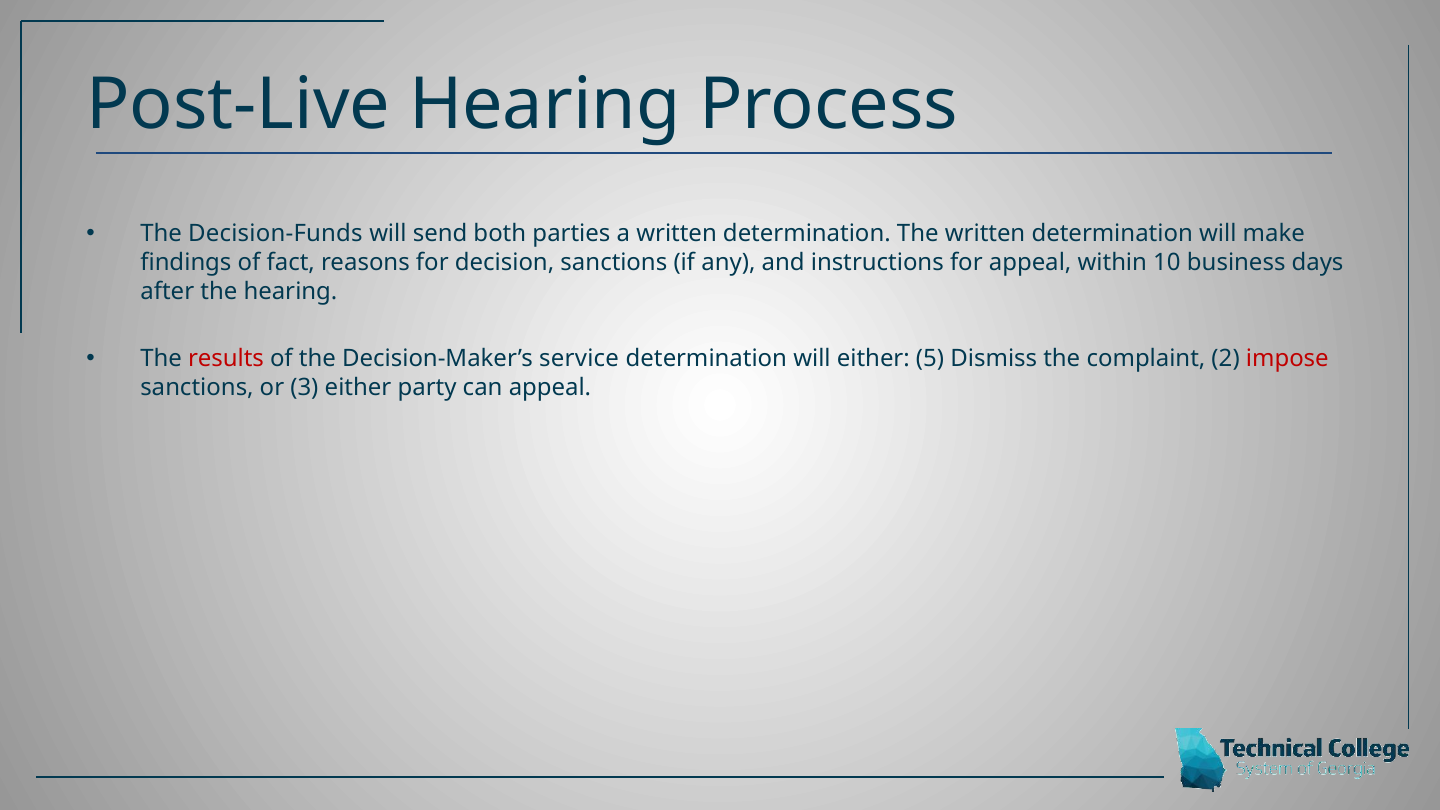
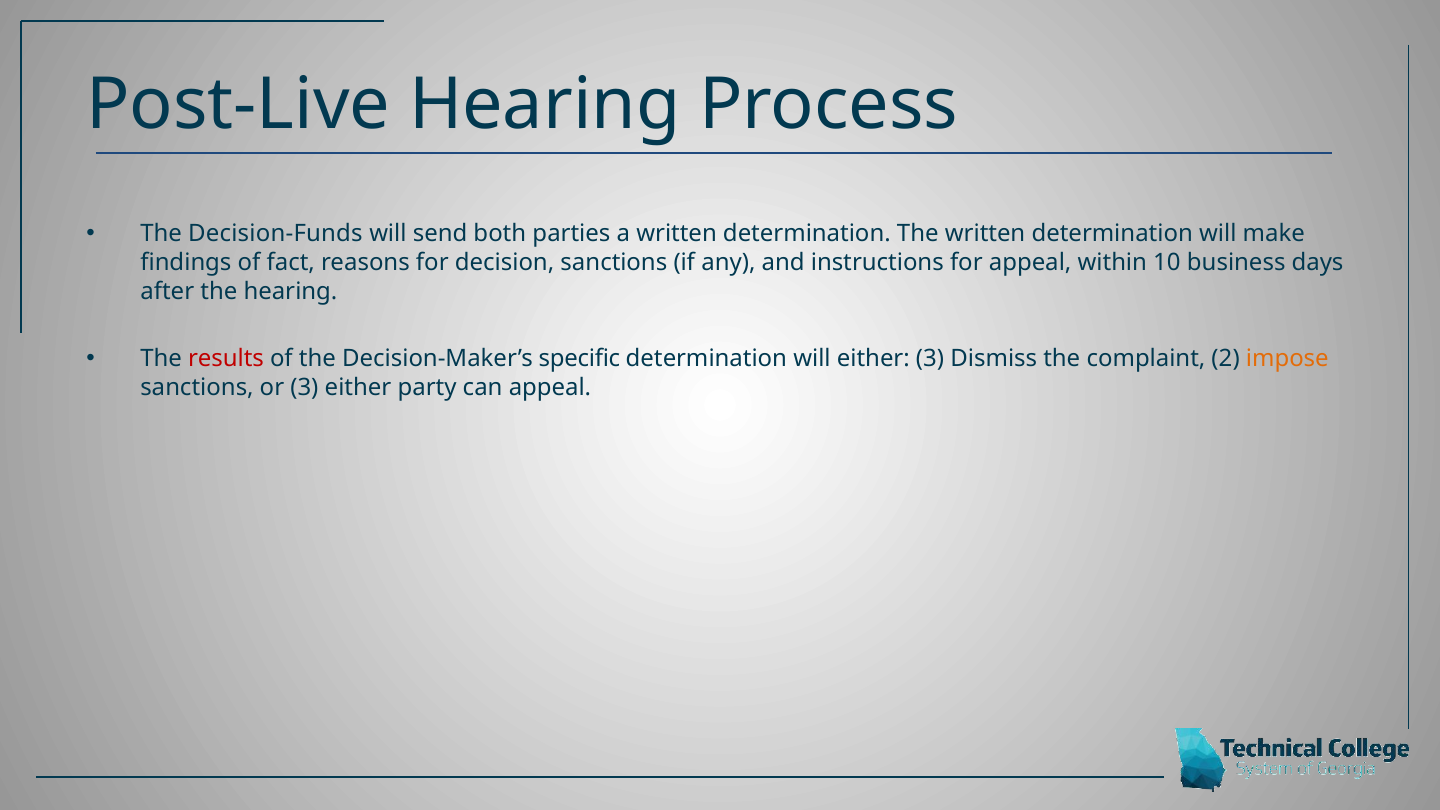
service: service -> specific
either 5: 5 -> 3
impose colour: red -> orange
